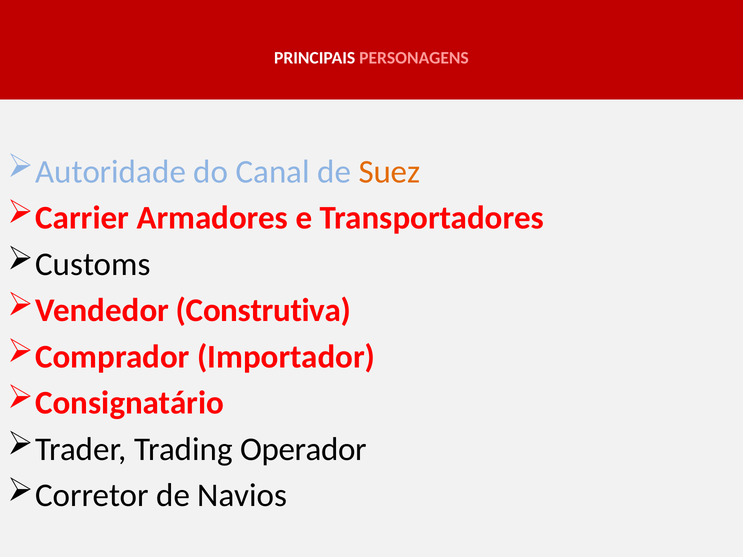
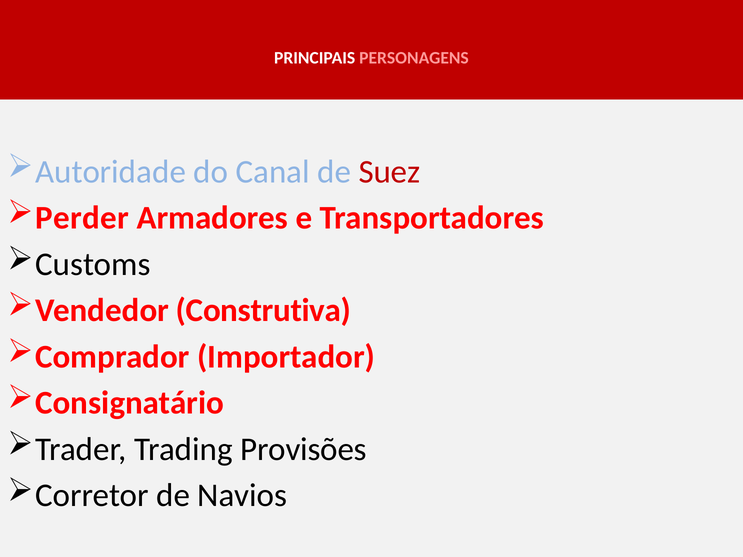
Suez colour: orange -> red
Carrier: Carrier -> Perder
Operador: Operador -> Provisões
